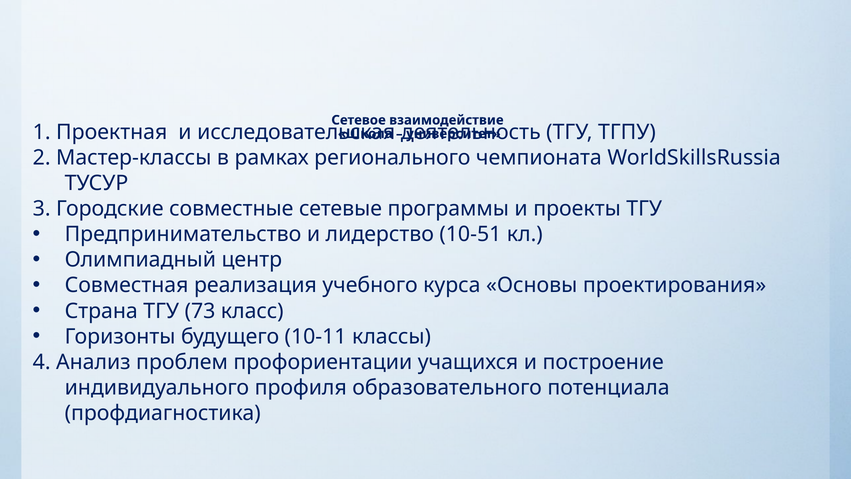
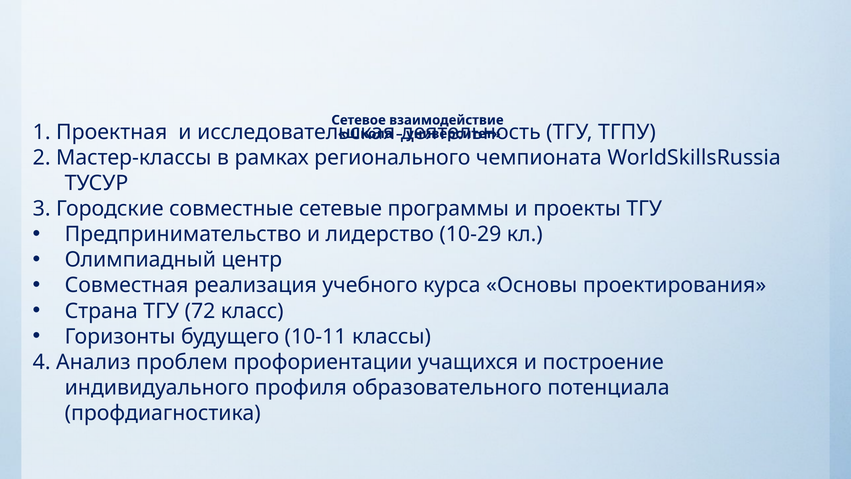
10-51: 10-51 -> 10-29
73: 73 -> 72
